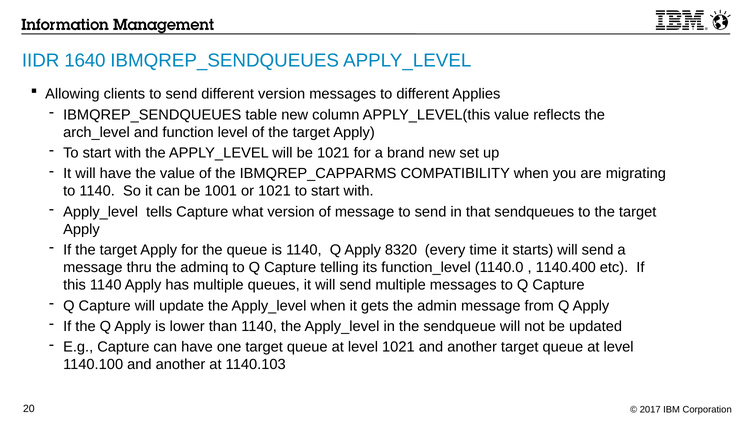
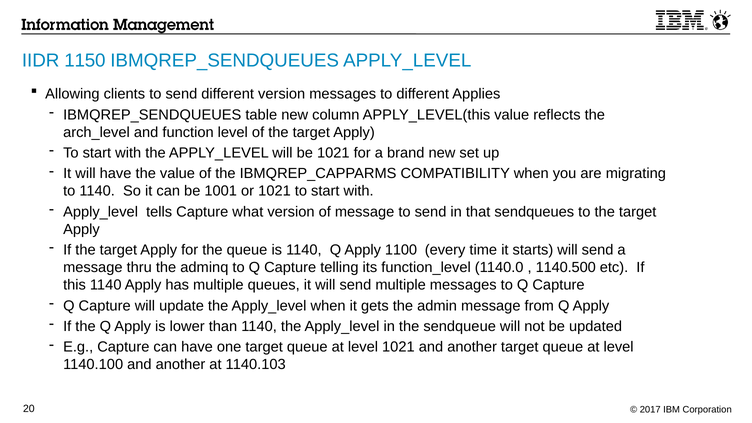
1640: 1640 -> 1150
8320: 8320 -> 1100
1140.400: 1140.400 -> 1140.500
